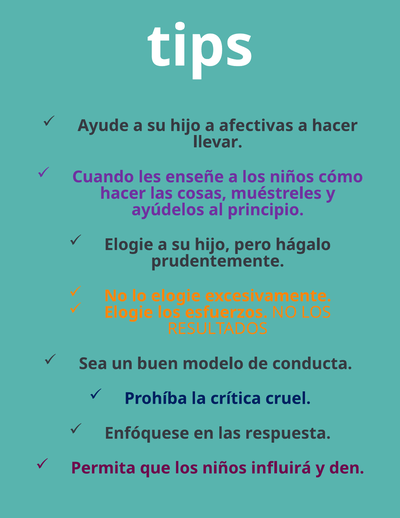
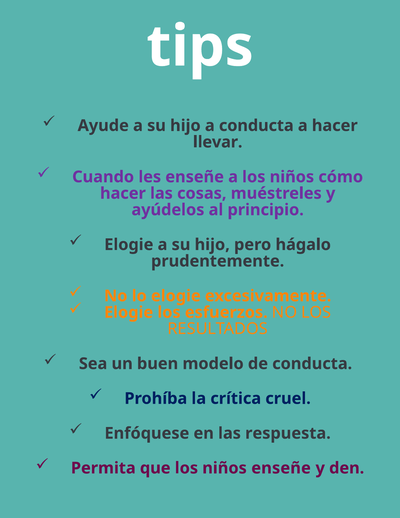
a afectivas: afectivas -> conducta
niños influirá: influirá -> enseñe
